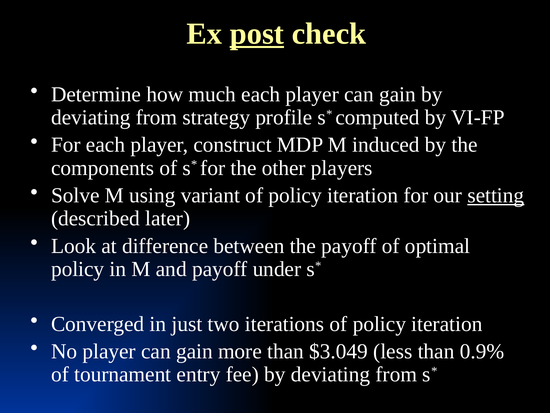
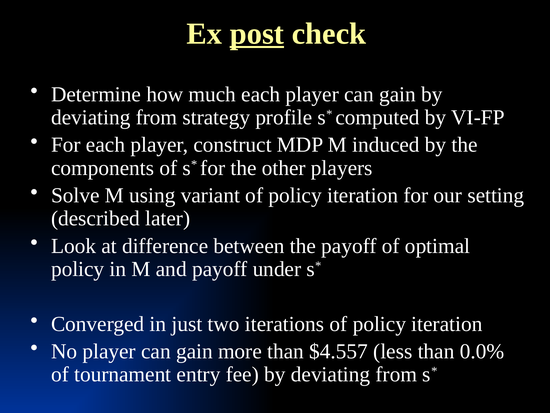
setting underline: present -> none
$3.049: $3.049 -> $4.557
0.9%: 0.9% -> 0.0%
